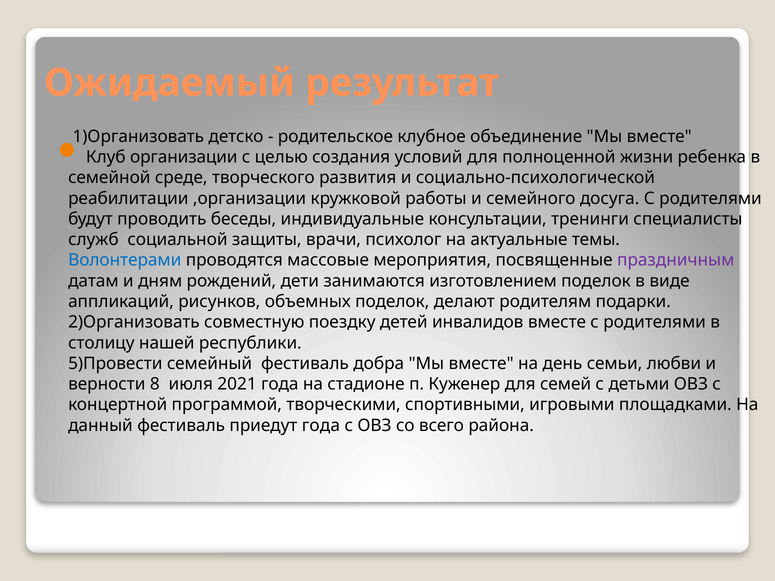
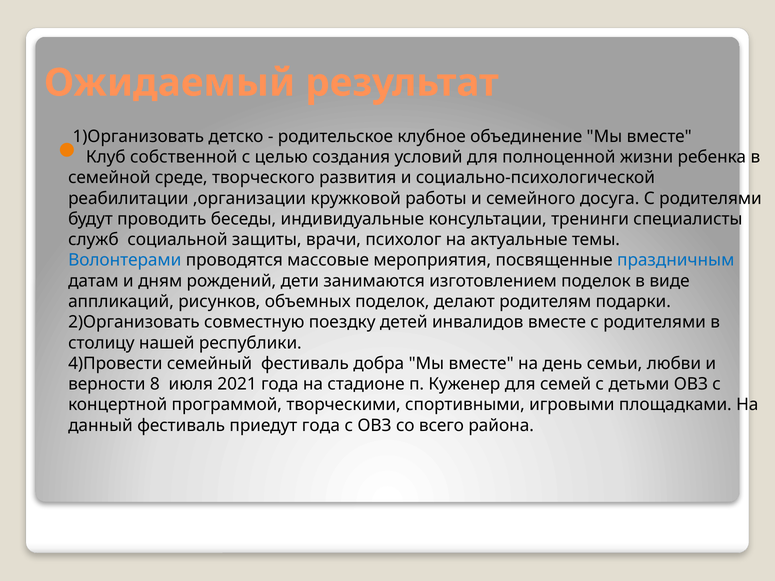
организации: организации -> собственной
праздничным colour: purple -> blue
5)Провести: 5)Провести -> 4)Провести
